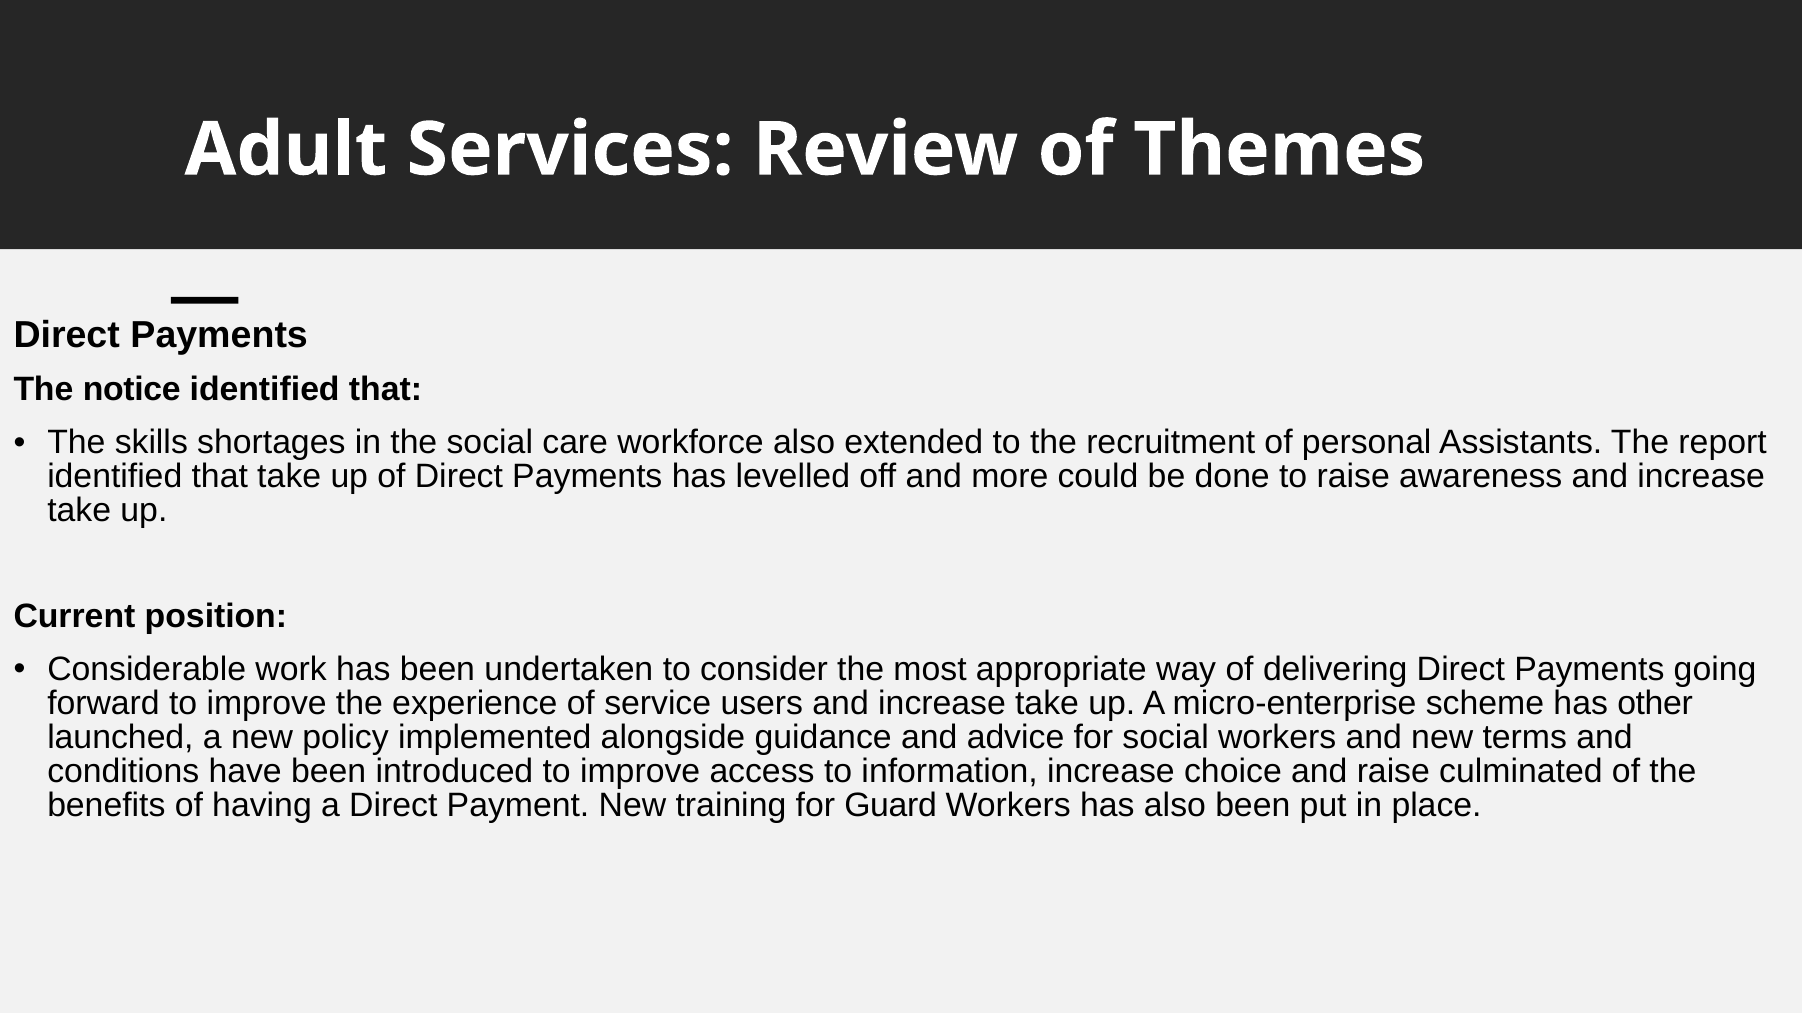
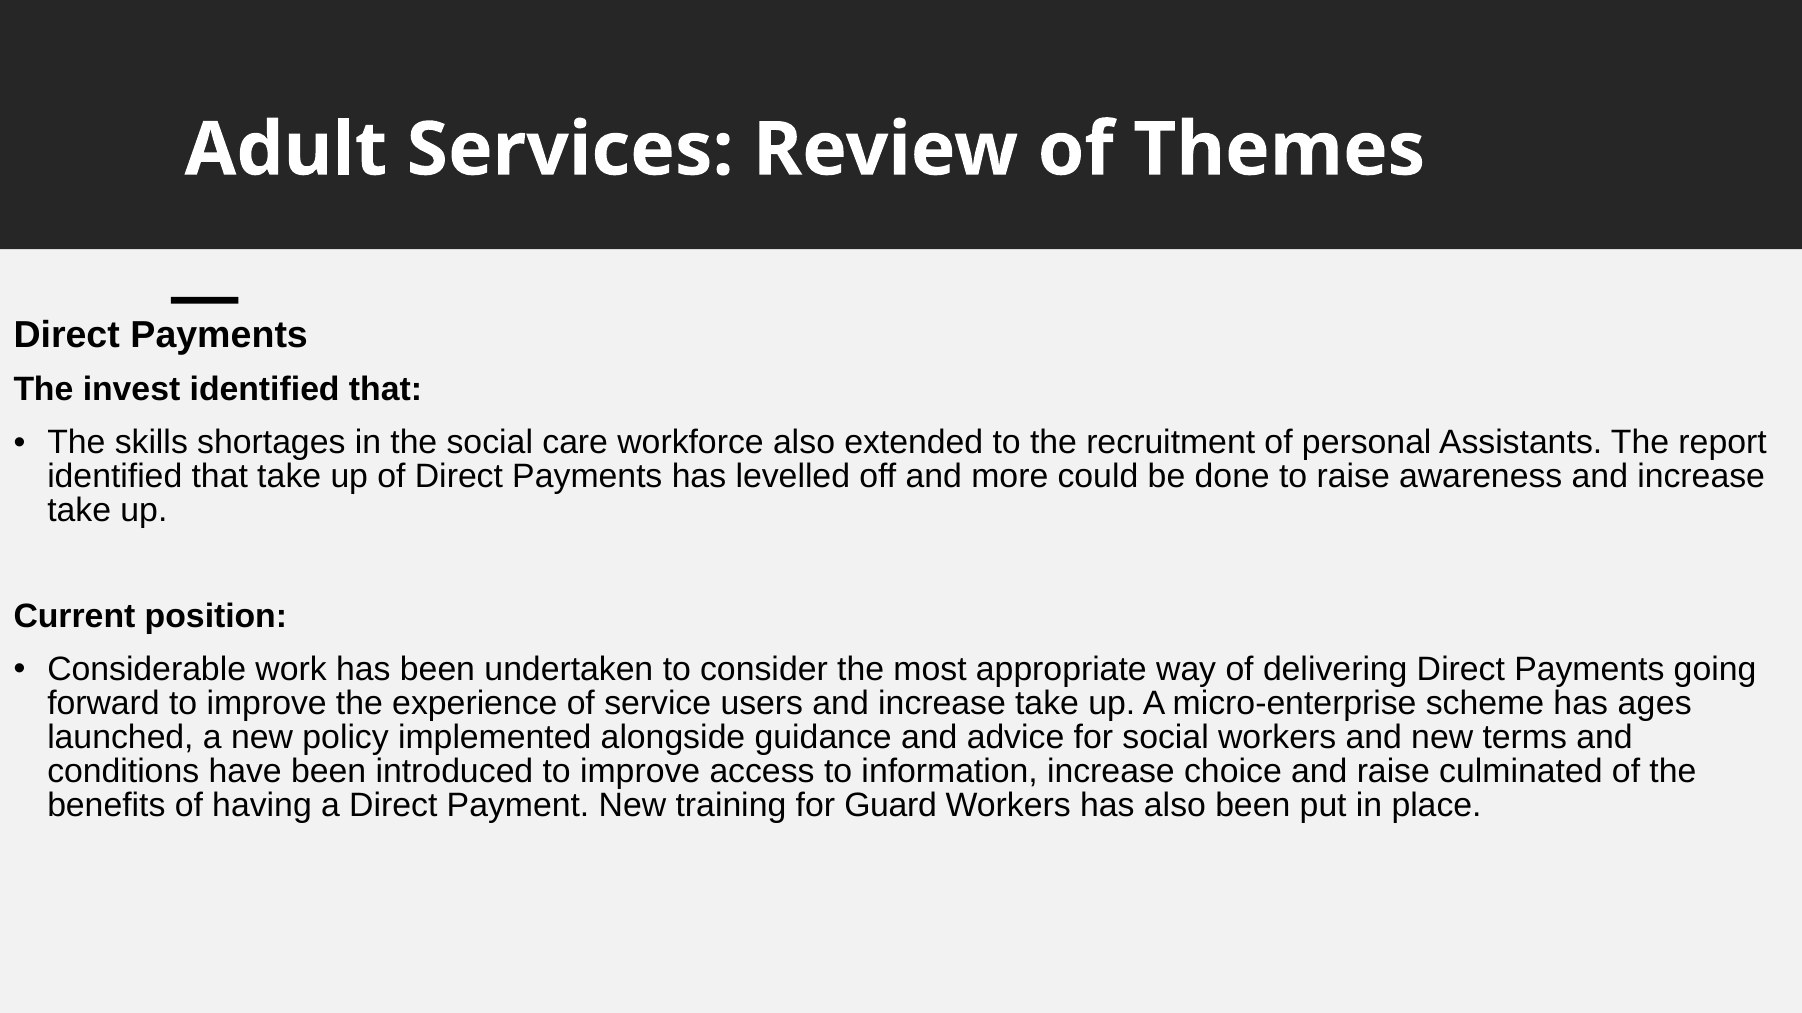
notice: notice -> invest
other: other -> ages
